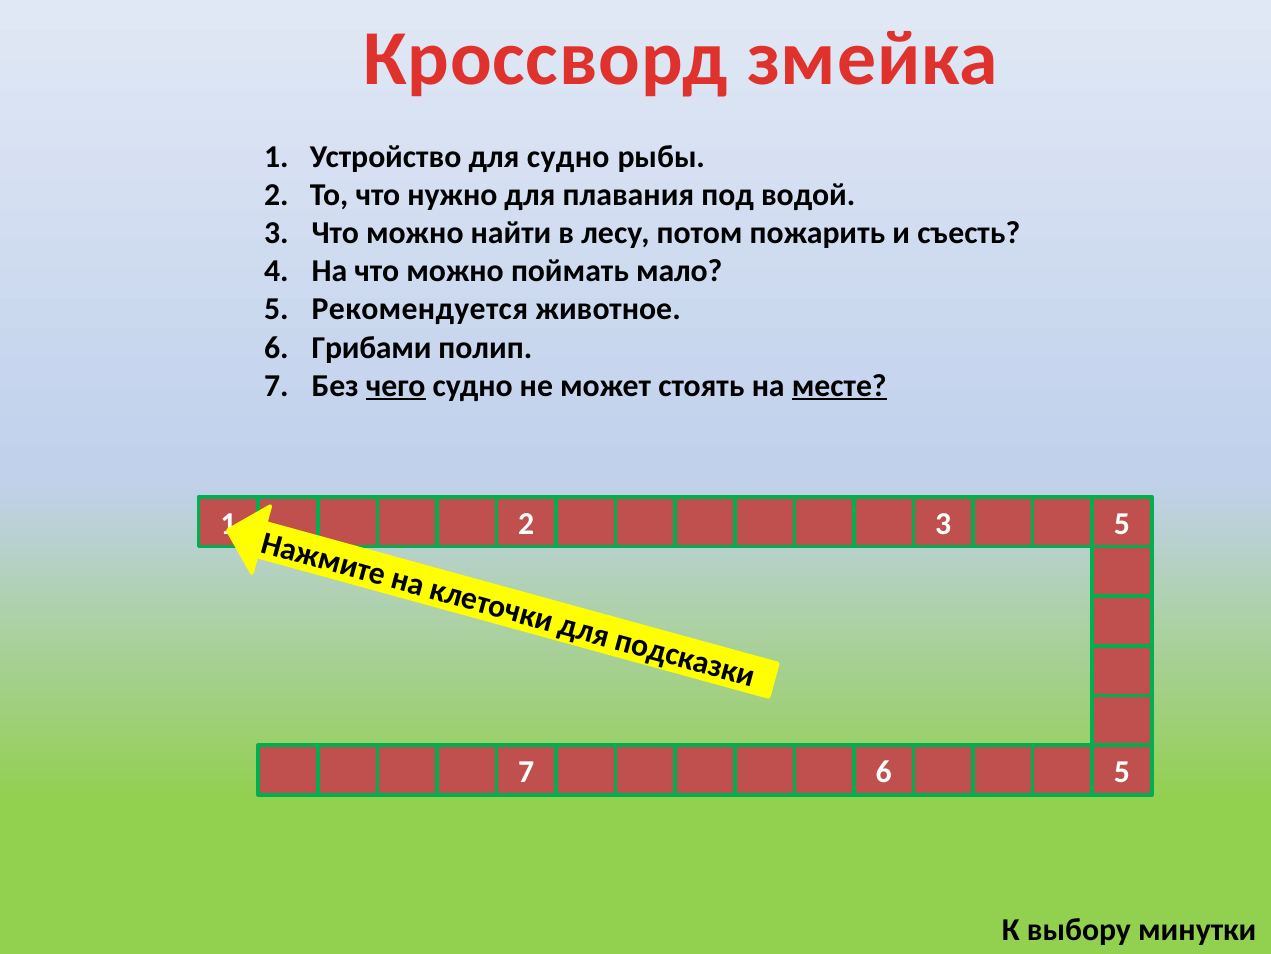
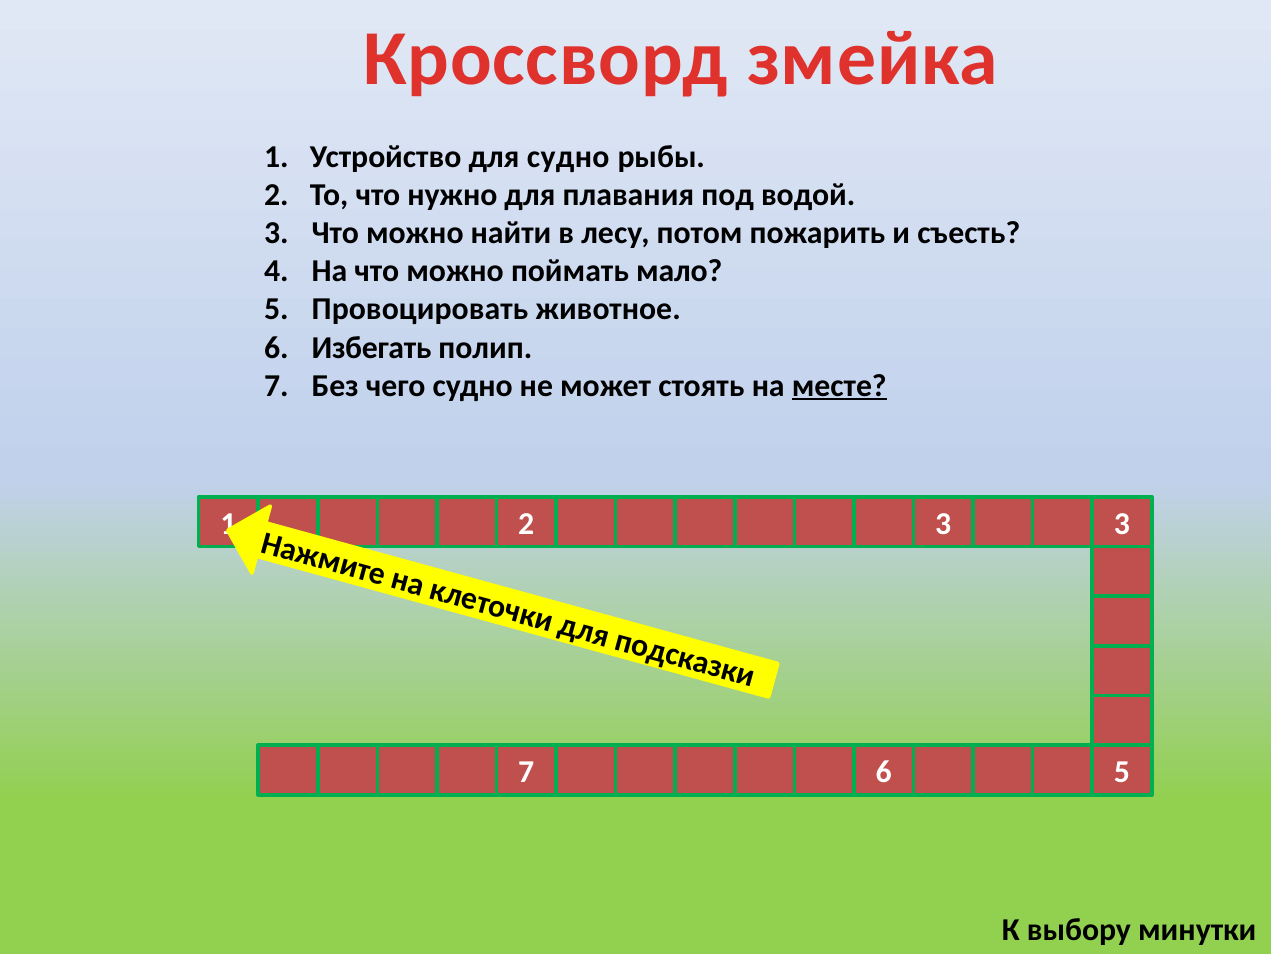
Рекомендуется: Рекомендуется -> Провоцировать
Грибами: Грибами -> Избегать
чего underline: present -> none
3 5: 5 -> 3
